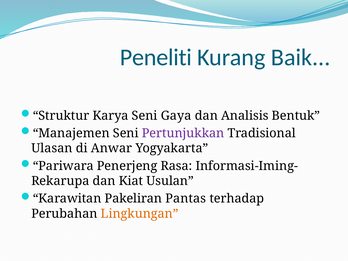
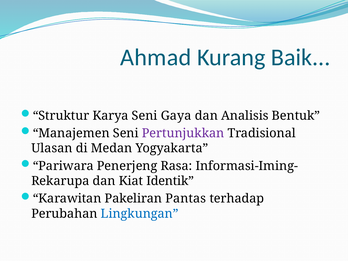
Peneliti: Peneliti -> Ahmad
Anwar: Anwar -> Medan
Usulan: Usulan -> Identik
Lingkungan colour: orange -> blue
